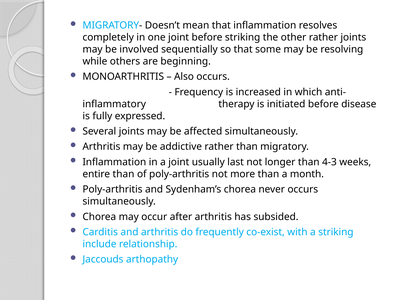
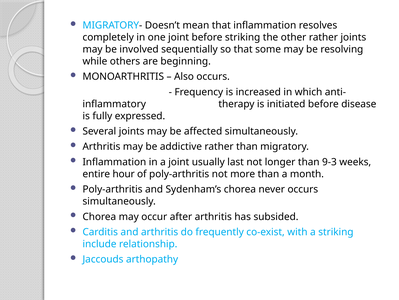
4-3: 4-3 -> 9-3
entire than: than -> hour
